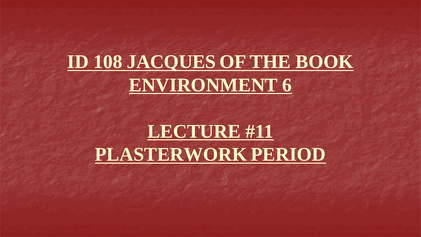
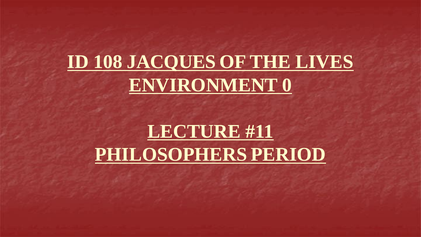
BOOK: BOOK -> LIVES
6: 6 -> 0
PLASTERWORK: PLASTERWORK -> PHILOSOPHERS
